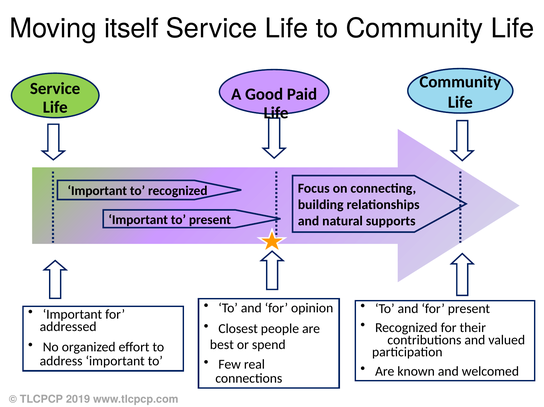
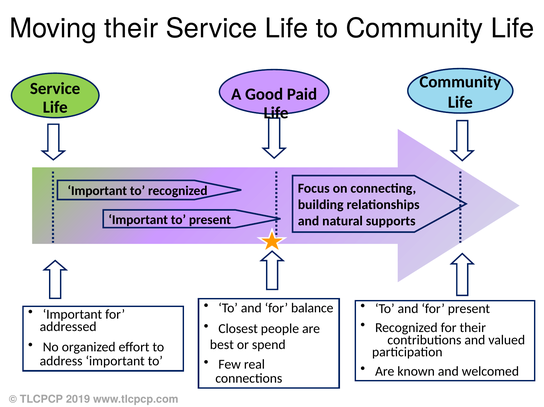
Moving itself: itself -> their
opinion: opinion -> balance
